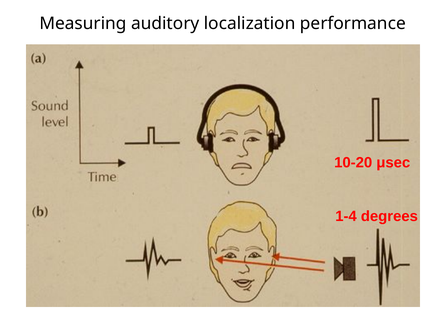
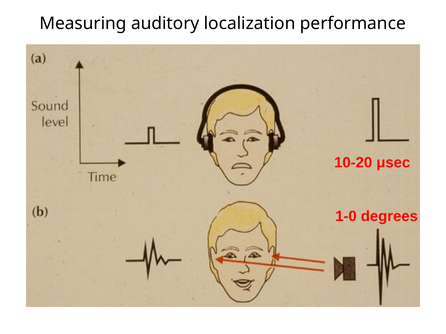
1-4: 1-4 -> 1-0
